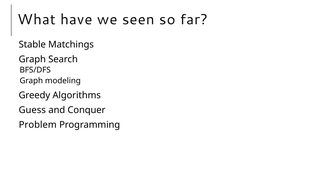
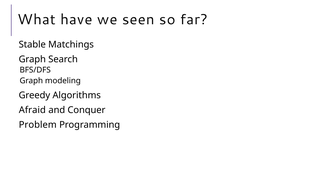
Guess: Guess -> Afraid
